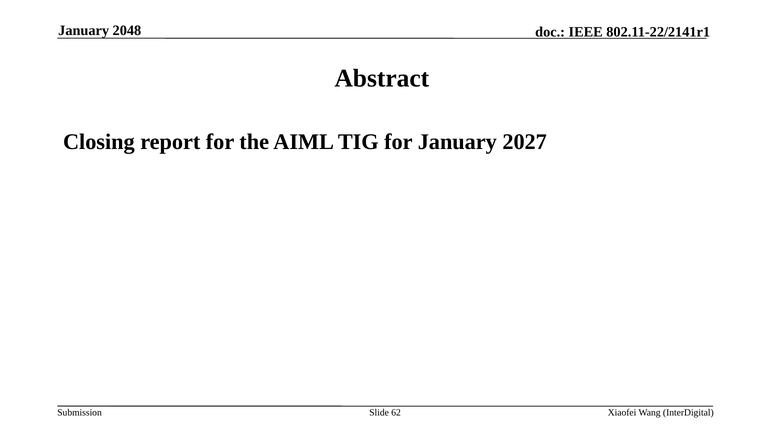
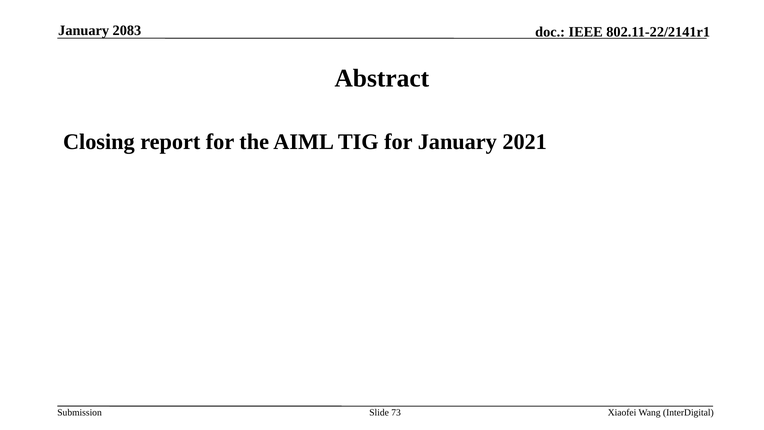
2048: 2048 -> 2083
2027: 2027 -> 2021
62: 62 -> 73
